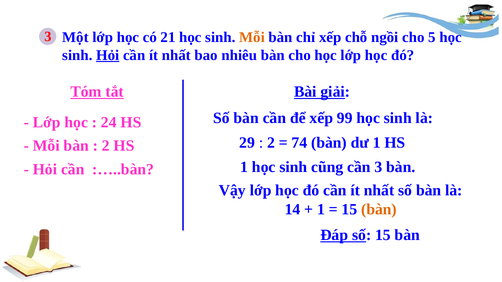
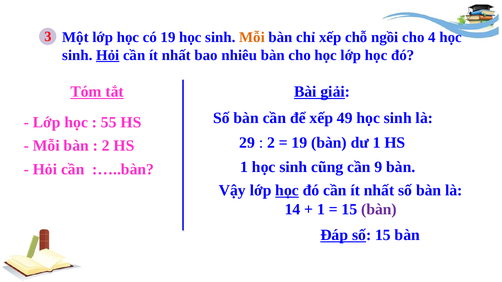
có 21: 21 -> 19
5: 5 -> 4
99: 99 -> 49
24: 24 -> 55
74 at (299, 143): 74 -> 19
cần 3: 3 -> 9
học at (287, 190) underline: none -> present
bàn at (379, 209) colour: orange -> purple
